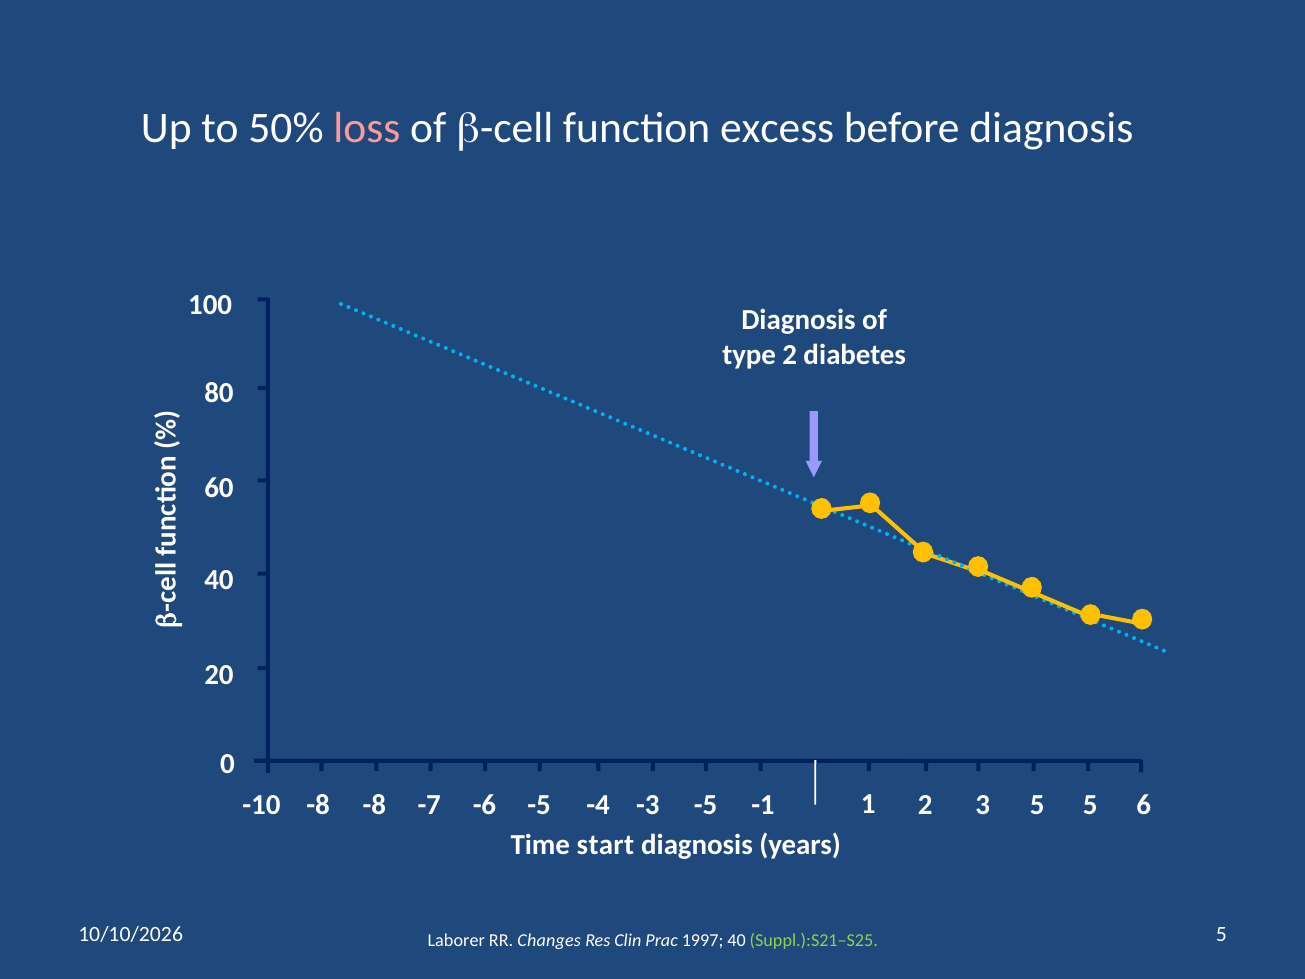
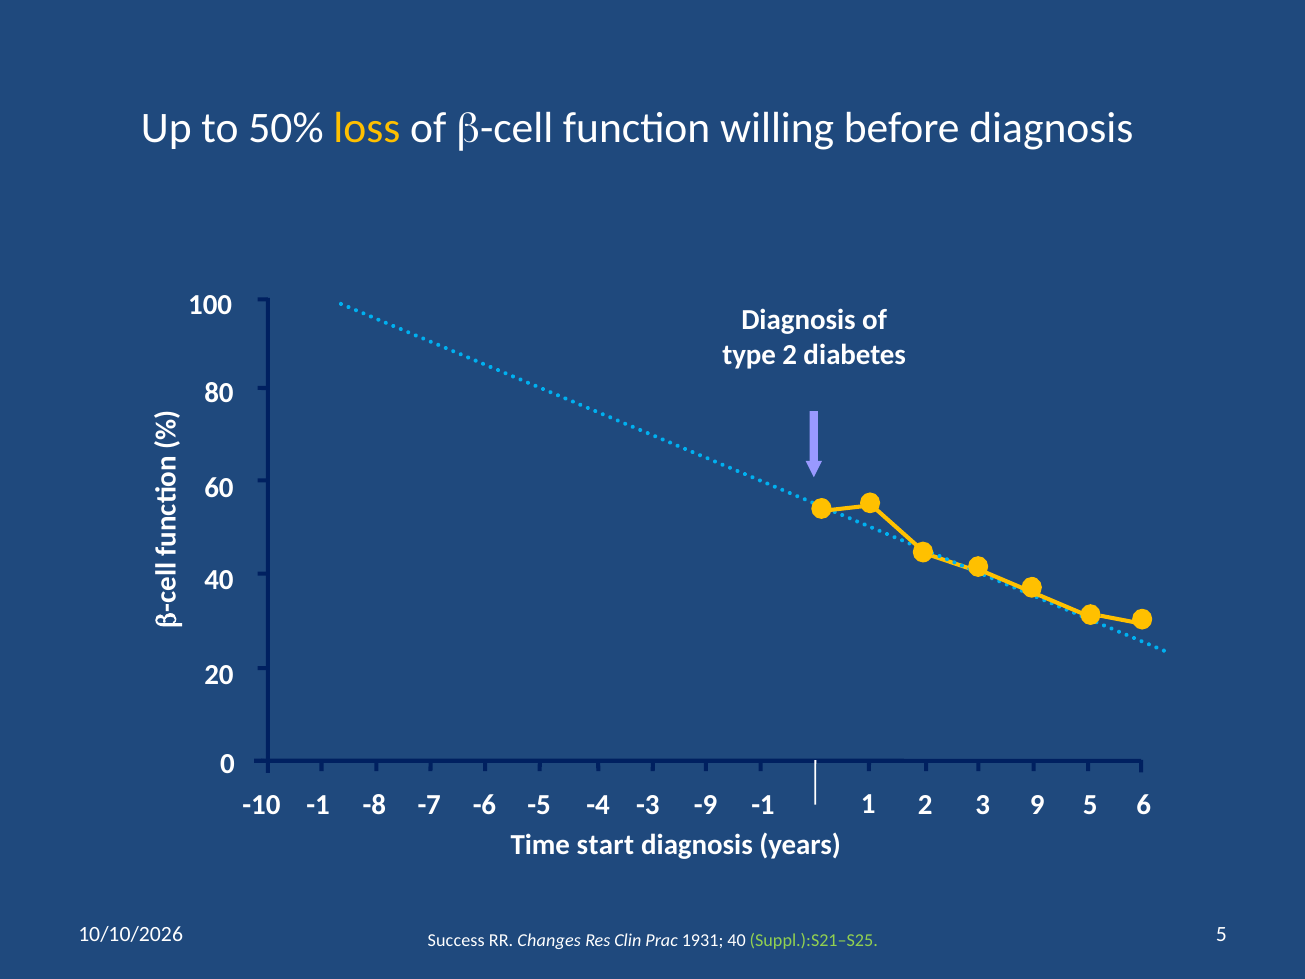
loss colour: pink -> yellow
excess: excess -> willing
-10 -8: -8 -> -1
-3 -5: -5 -> -9
3 5: 5 -> 9
Laborer: Laborer -> Success
1997: 1997 -> 1931
